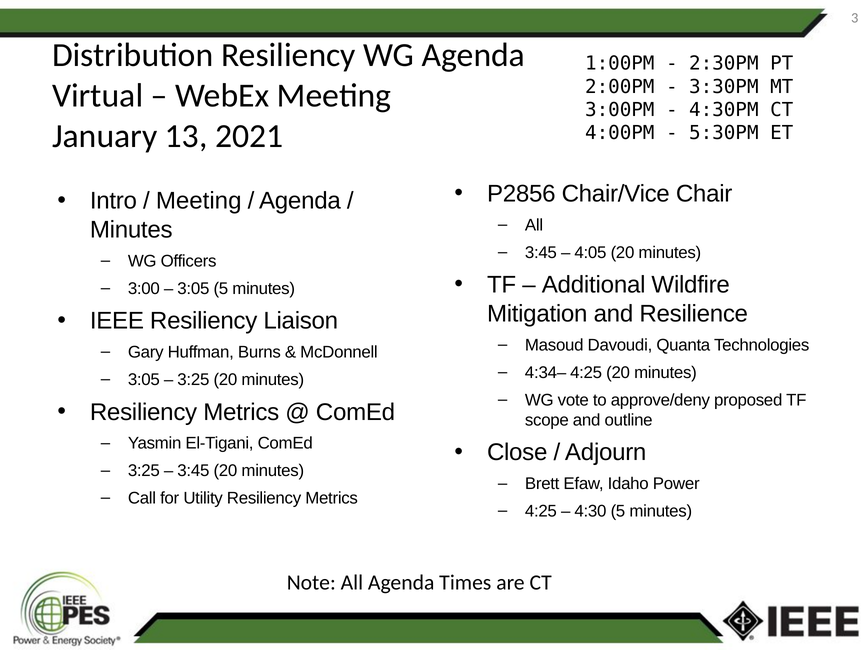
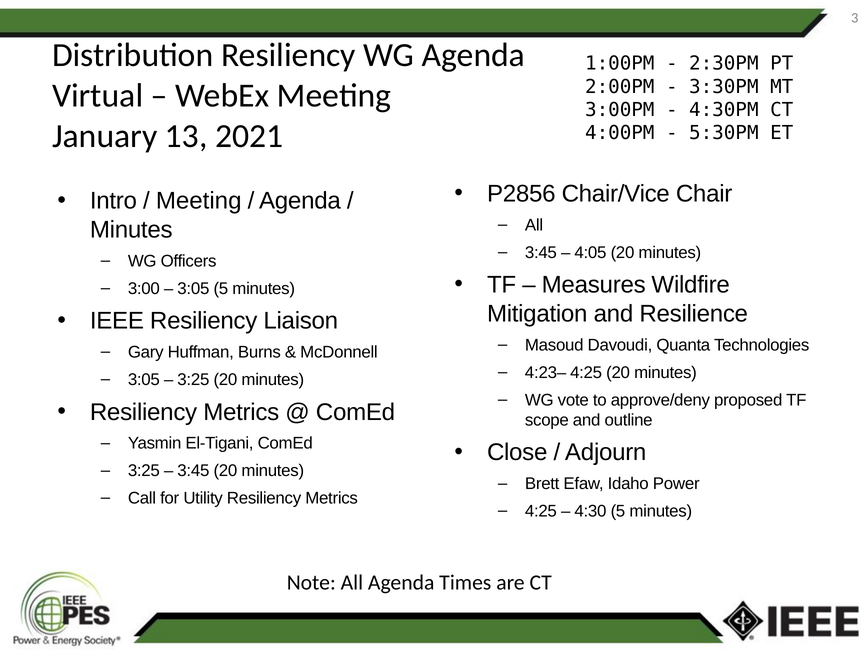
Additional: Additional -> Measures
4:34–: 4:34– -> 4:23–
